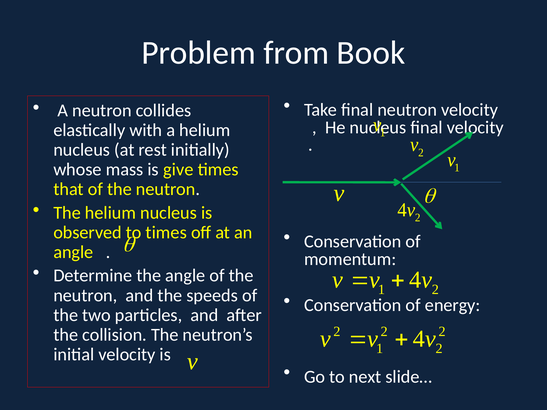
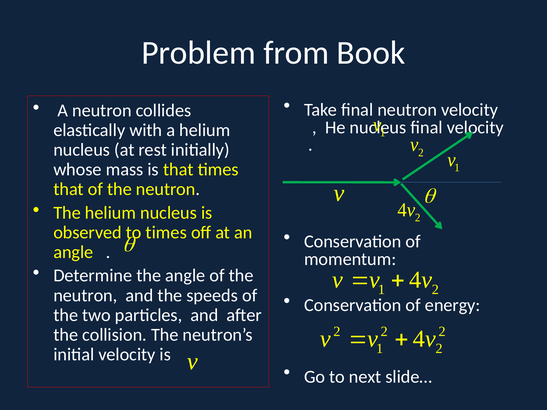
is give: give -> that
